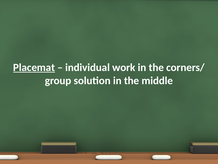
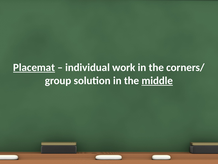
middle underline: none -> present
